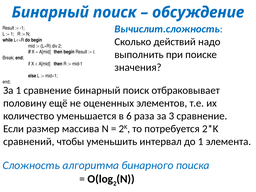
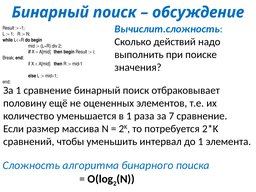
в 6: 6 -> 1
3: 3 -> 7
